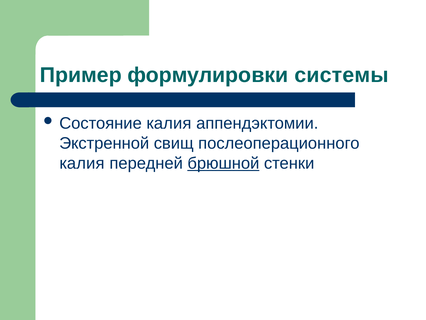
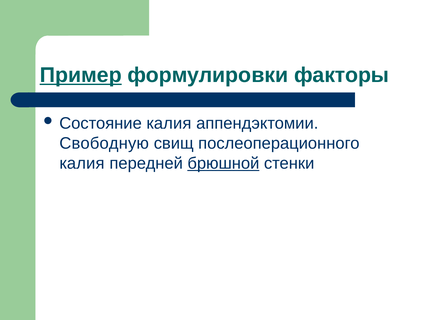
Пример underline: none -> present
системы: системы -> факторы
Экстренной: Экстренной -> Свободную
